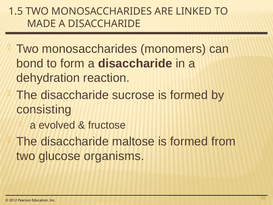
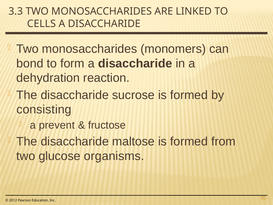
1.5: 1.5 -> 3.3
MADE: MADE -> CELLS
evolved: evolved -> prevent
